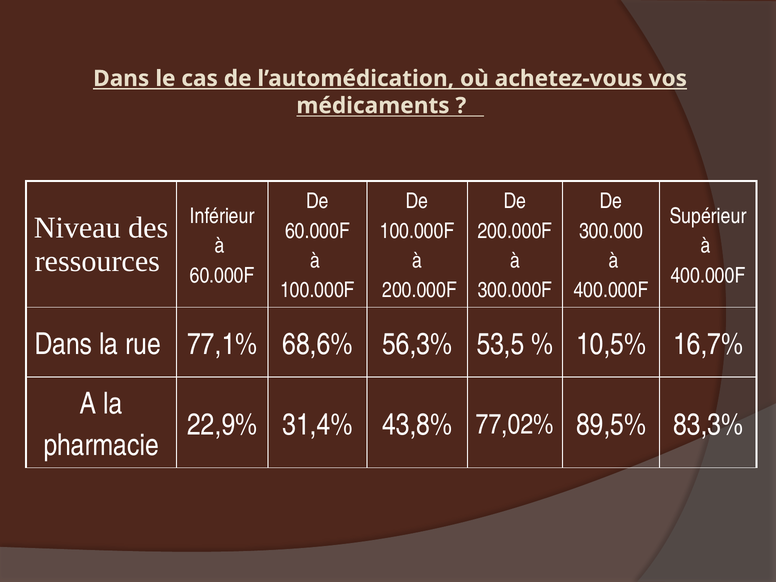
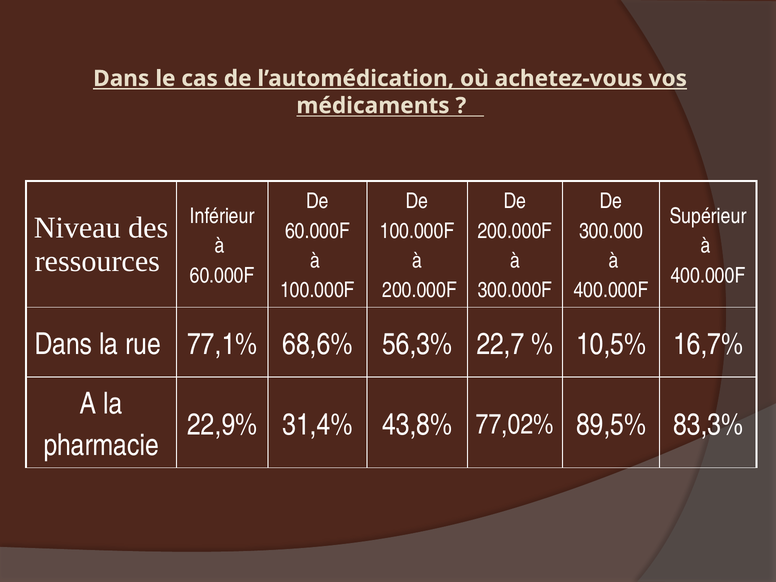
53,5: 53,5 -> 22,7
